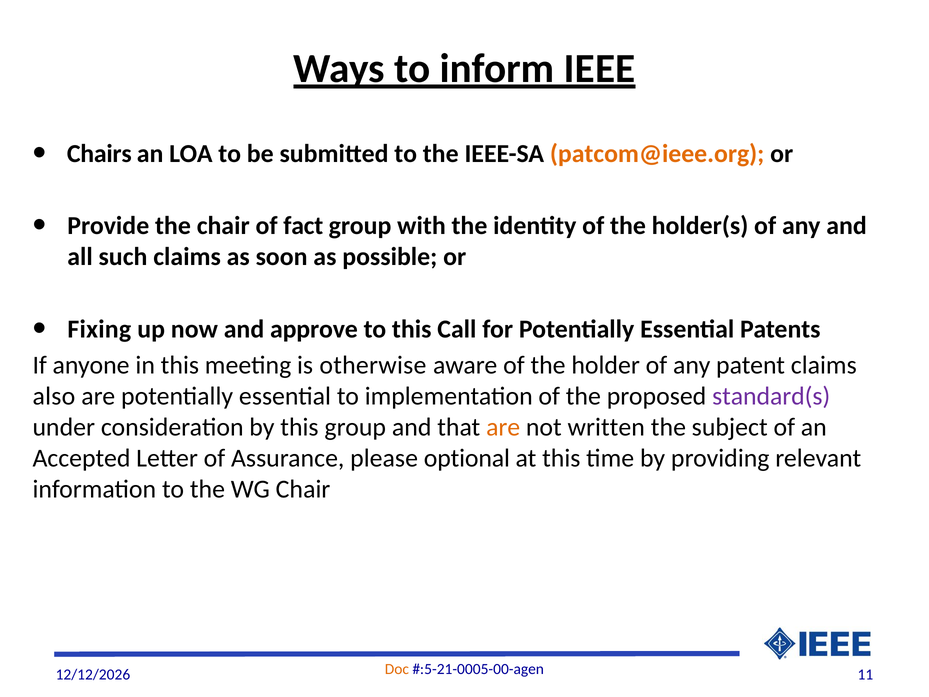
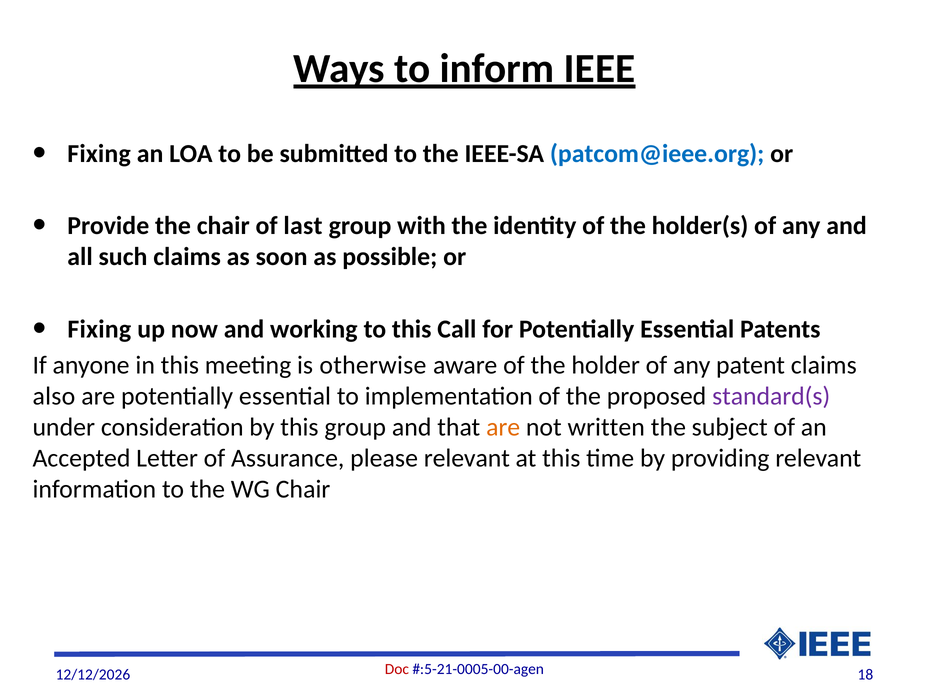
Chairs at (99, 154): Chairs -> Fixing
patcom@ieee.org colour: orange -> blue
fact: fact -> last
approve: approve -> working
please optional: optional -> relevant
Doc colour: orange -> red
11: 11 -> 18
